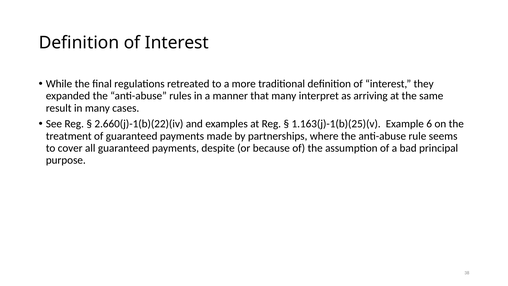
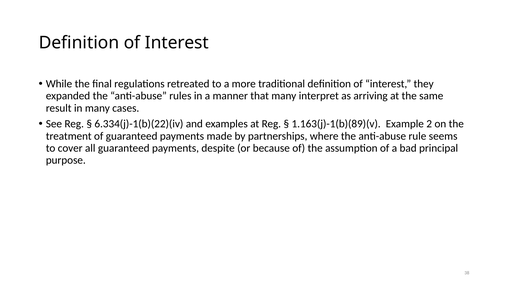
2.660(j)-1(b)(22)(iv: 2.660(j)-1(b)(22)(iv -> 6.334(j)-1(b)(22)(iv
1.163(j)-1(b)(25)(v: 1.163(j)-1(b)(25)(v -> 1.163(j)-1(b)(89)(v
6: 6 -> 2
